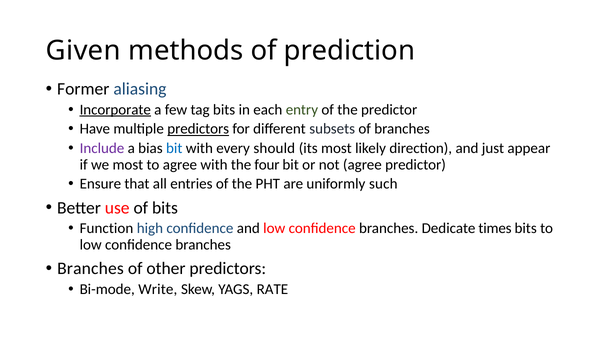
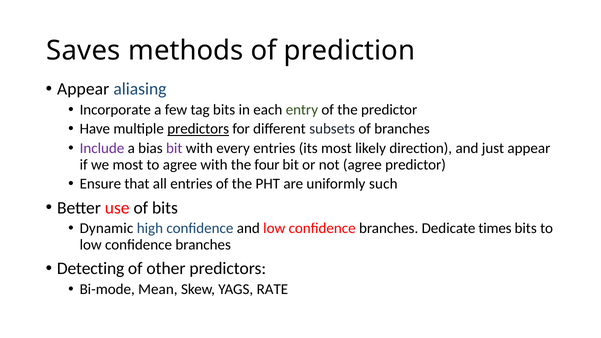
Given: Given -> Saves
Former at (83, 89): Former -> Appear
Incorporate underline: present -> none
bit at (174, 148) colour: blue -> purple
every should: should -> entries
Function: Function -> Dynamic
Branches at (90, 269): Branches -> Detecting
Write: Write -> Mean
